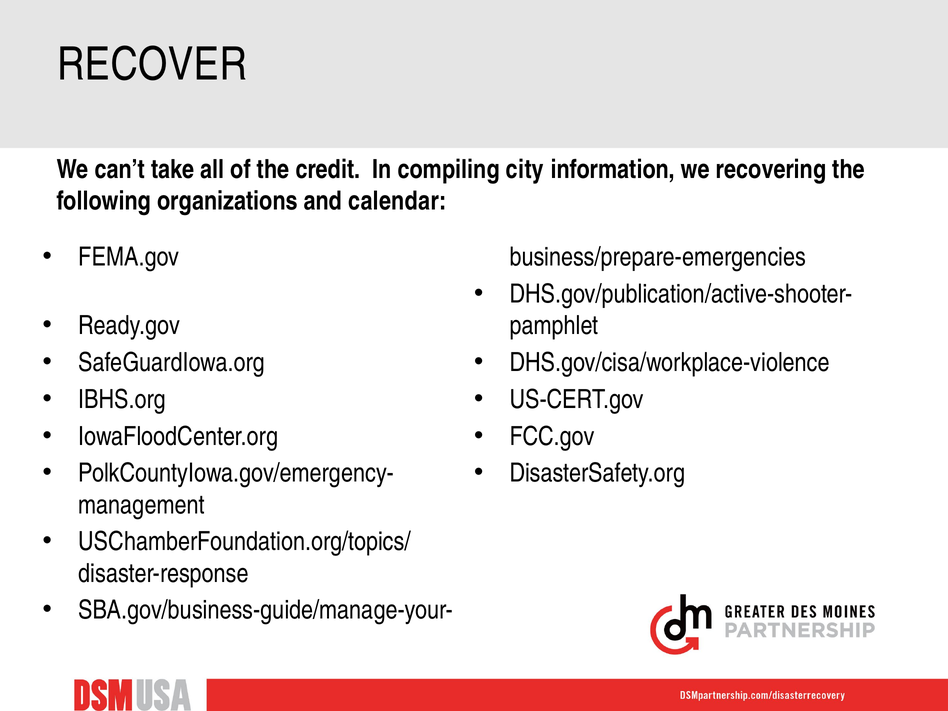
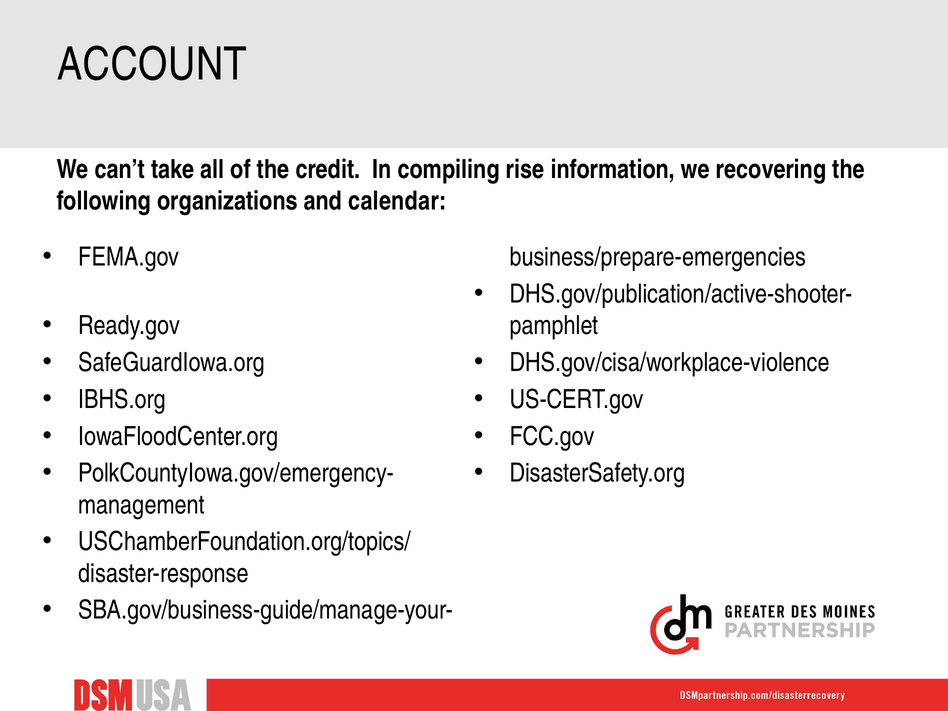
RECOVER: RECOVER -> ACCOUNT
city: city -> rise
